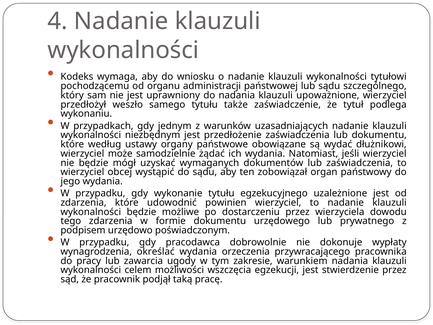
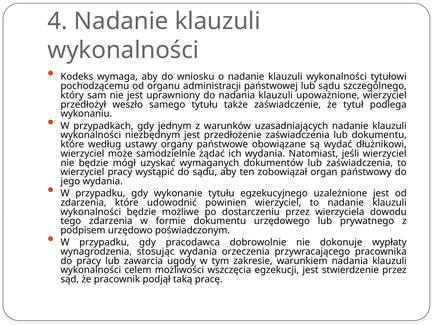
wierzyciel obcej: obcej -> pracy
określać: określać -> stosując
